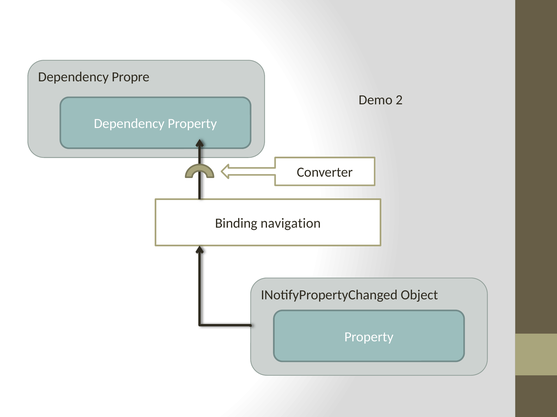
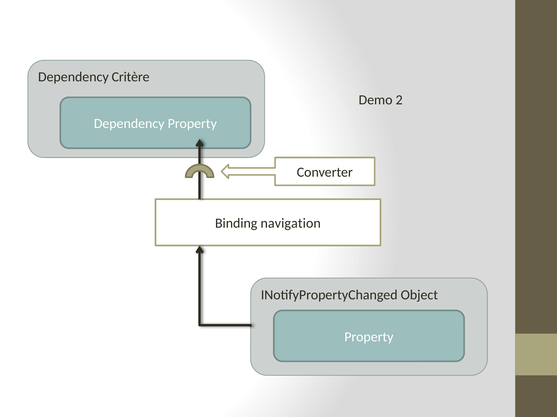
Propre: Propre -> Critère
